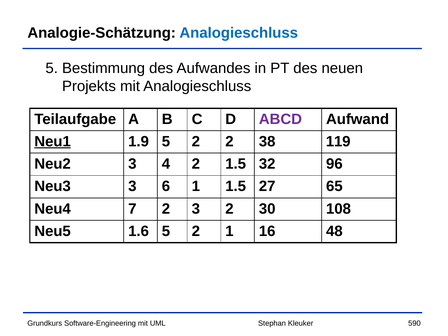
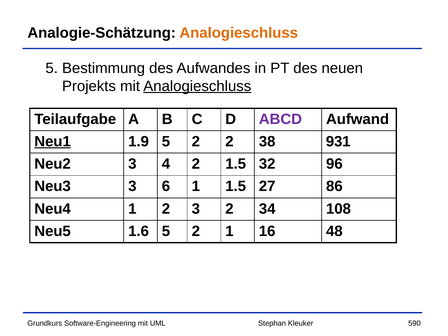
Analogieschluss at (239, 33) colour: blue -> orange
Analogieschluss at (197, 86) underline: none -> present
119: 119 -> 931
65: 65 -> 86
Neu4 7: 7 -> 1
30: 30 -> 34
